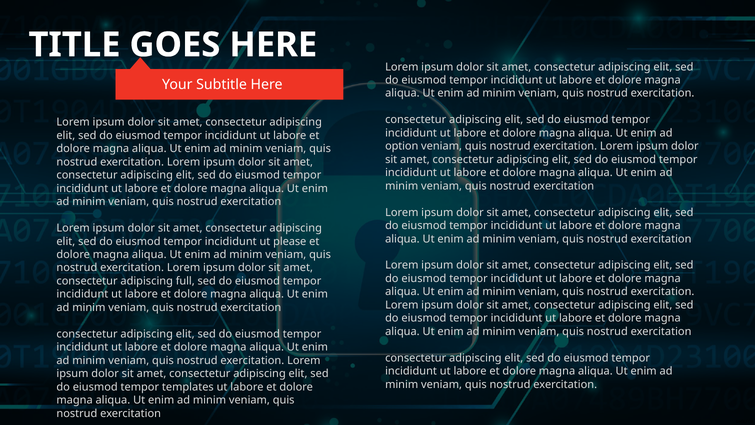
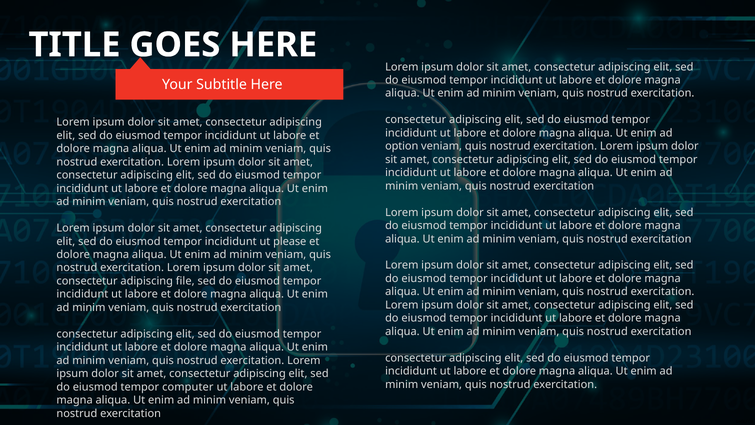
full: full -> file
templates: templates -> computer
